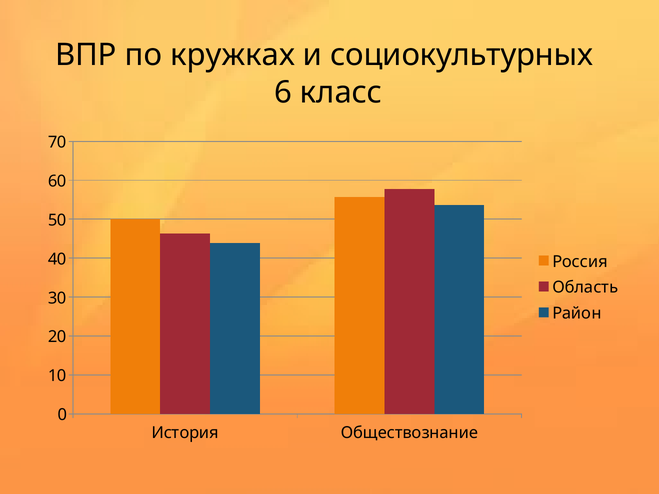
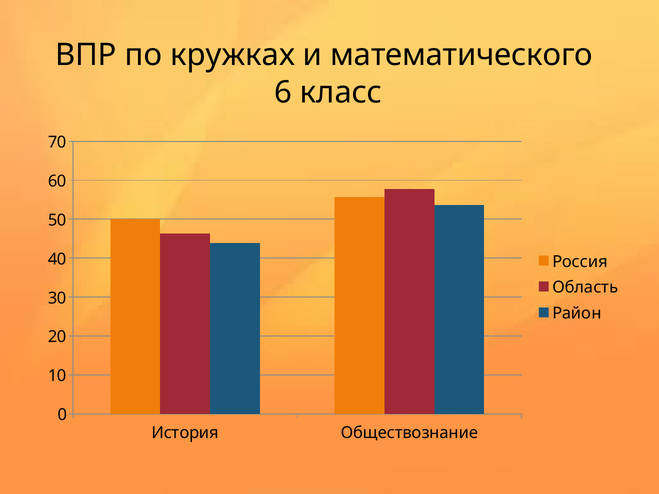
социокультурных: социокультурных -> математического
